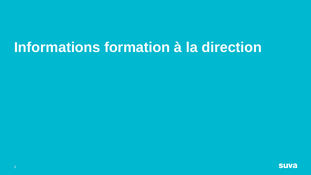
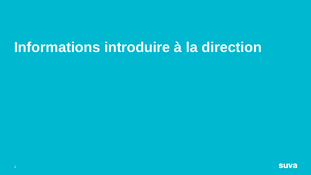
formation: formation -> introduire
